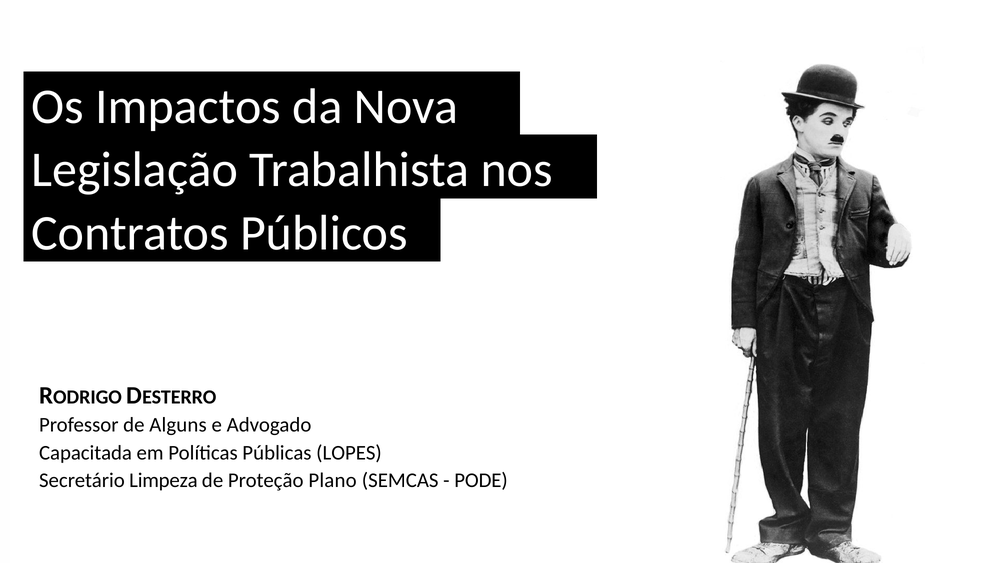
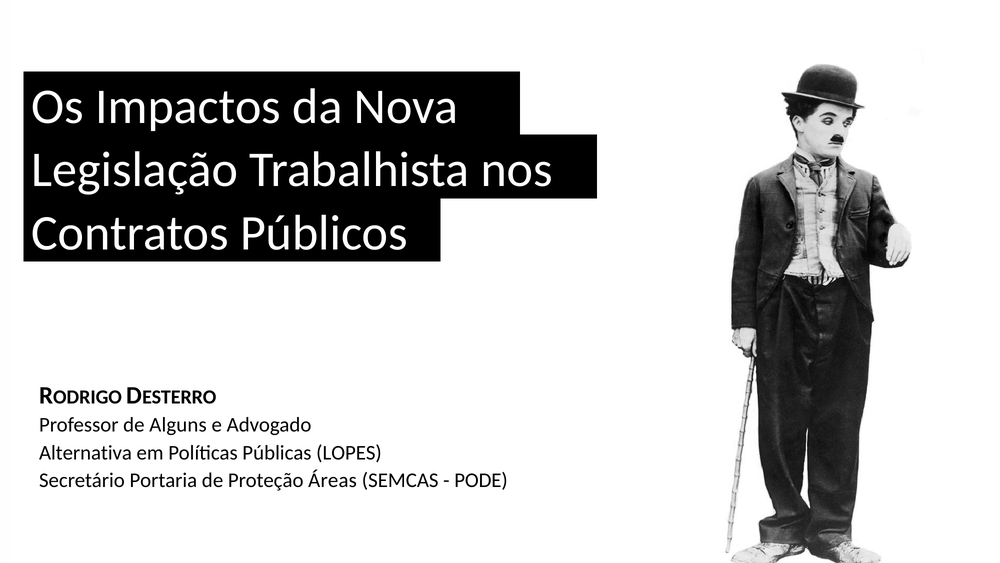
Capacitada: Capacitada -> Alternativa
Limpeza: Limpeza -> Portaria
Plano: Plano -> Áreas
